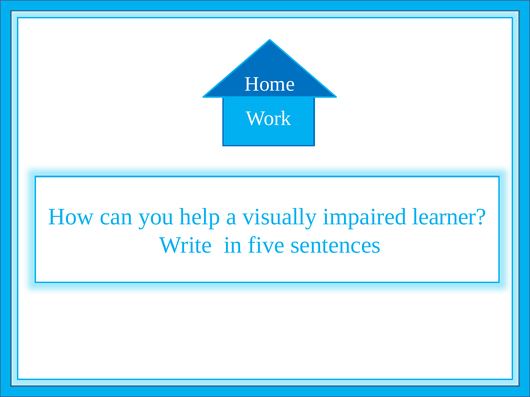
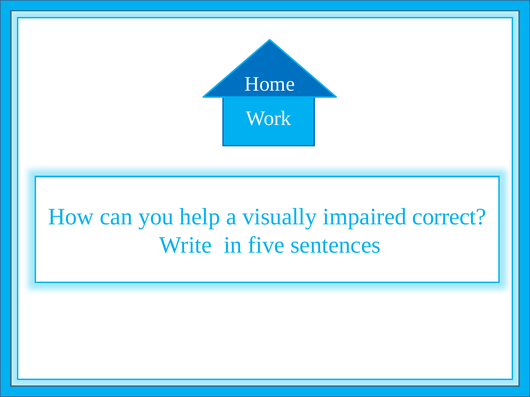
learner: learner -> correct
